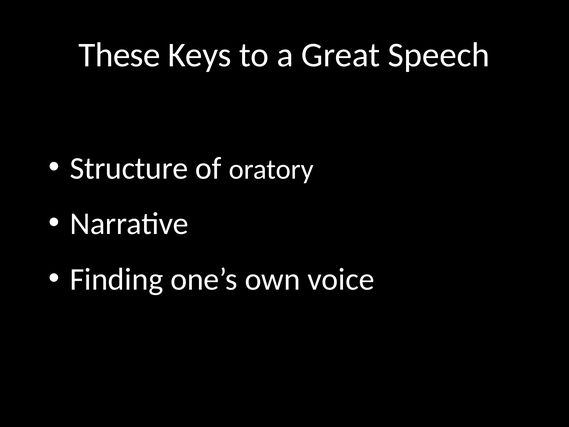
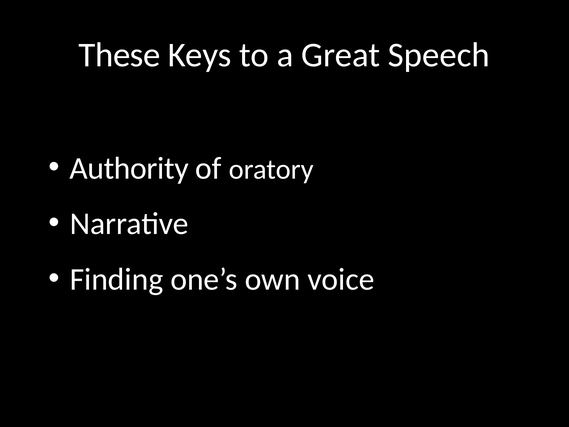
Structure: Structure -> Authority
